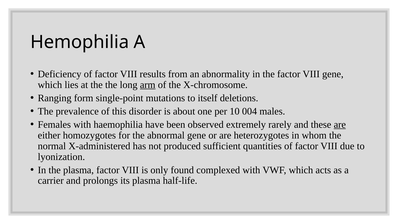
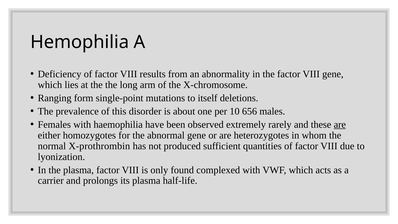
arm underline: present -> none
004: 004 -> 656
X-administered: X-administered -> X-prothrombin
